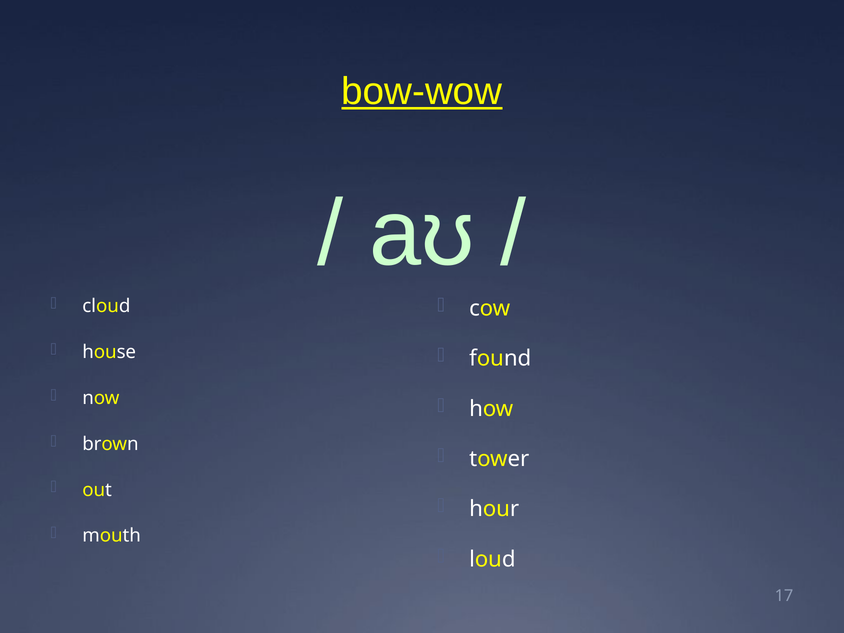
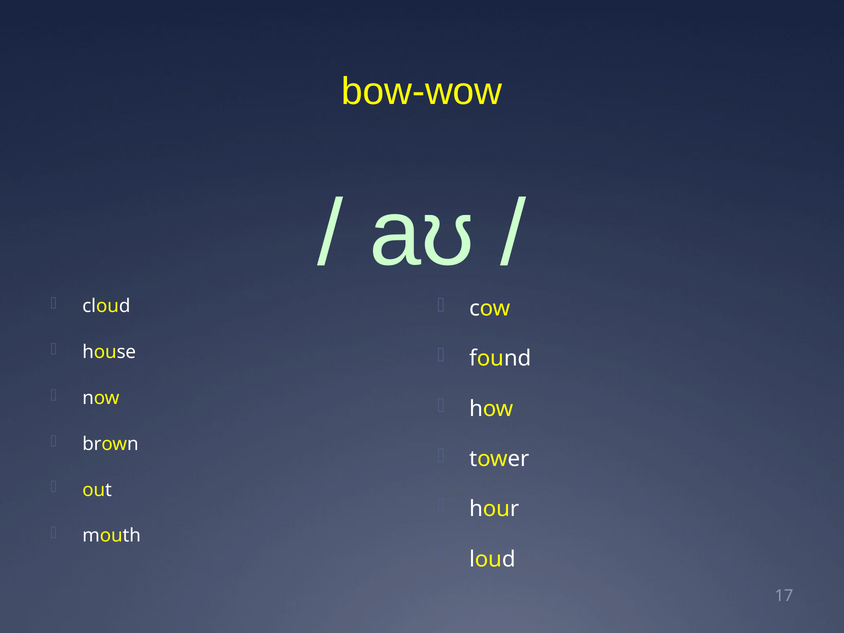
bow-wow underline: present -> none
